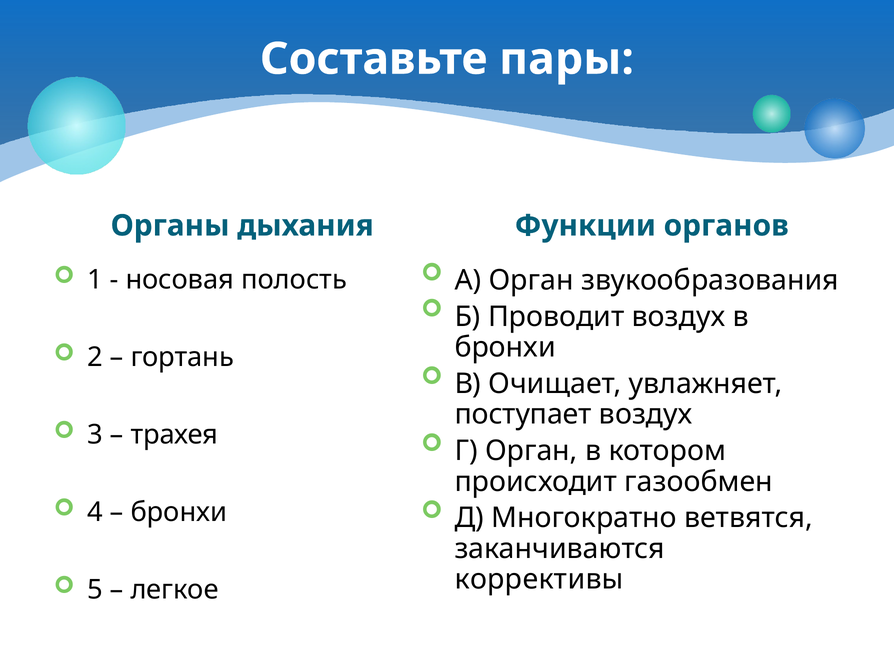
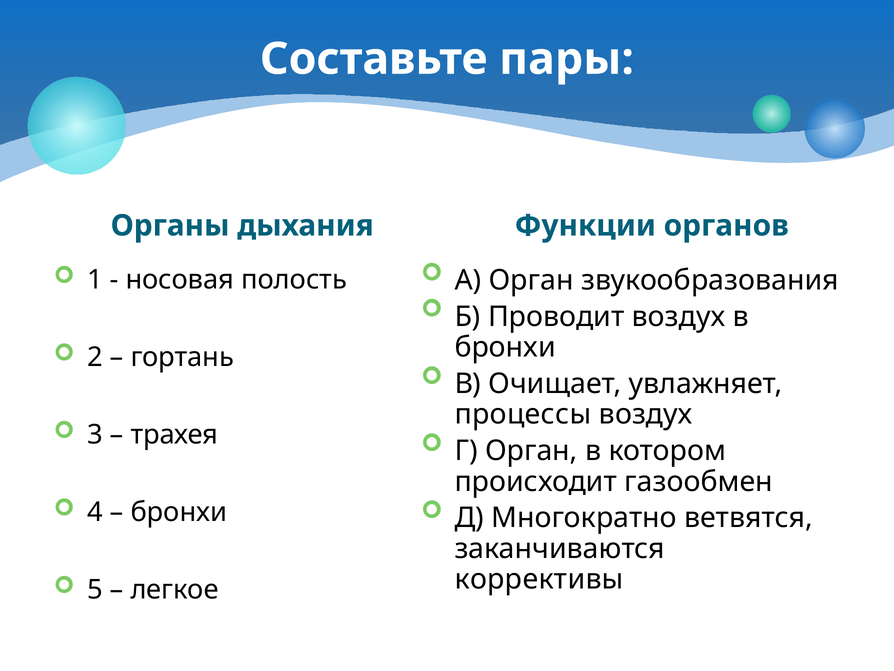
поступает: поступает -> процессы
